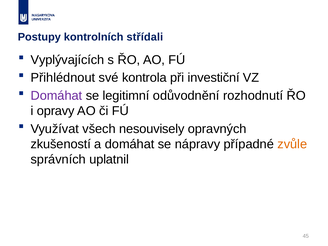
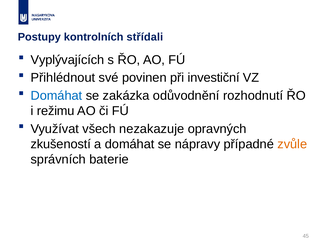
kontrola: kontrola -> povinen
Domáhat at (56, 96) colour: purple -> blue
legitimní: legitimní -> zakázka
opravy: opravy -> režimu
nesouvisely: nesouvisely -> nezakazuje
uplatnil: uplatnil -> baterie
